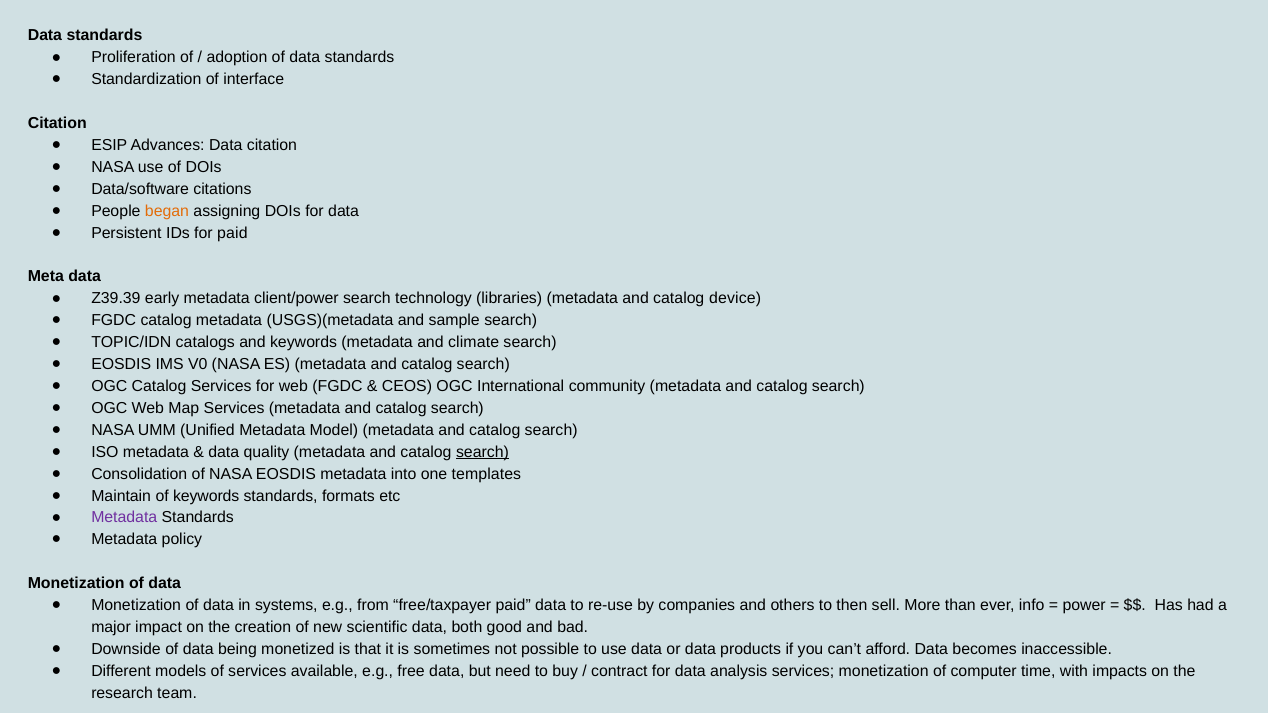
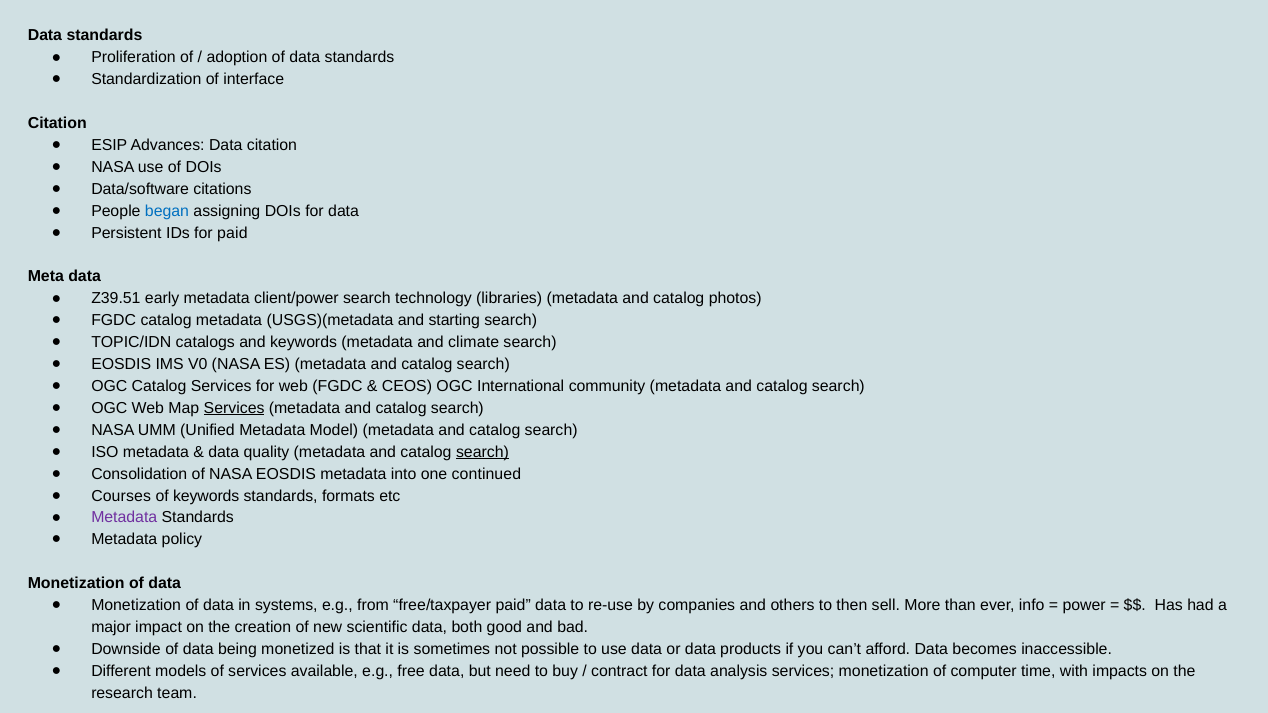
began colour: orange -> blue
Z39.39: Z39.39 -> Z39.51
device: device -> photos
sample: sample -> starting
Services at (234, 408) underline: none -> present
templates: templates -> continued
Maintain: Maintain -> Courses
